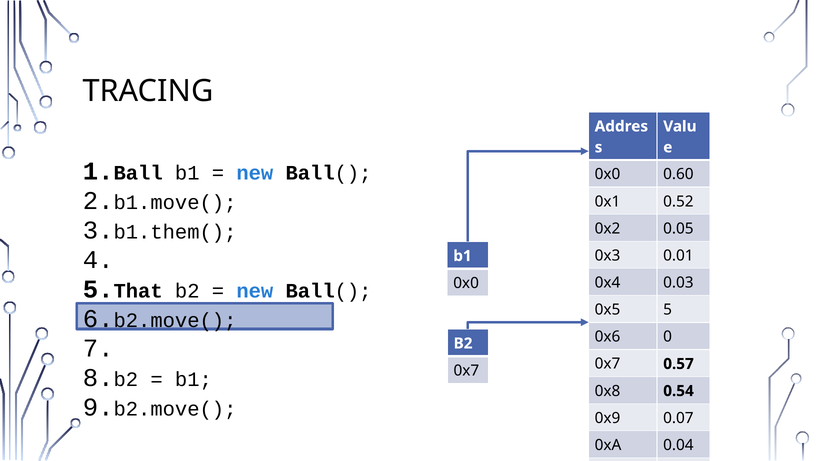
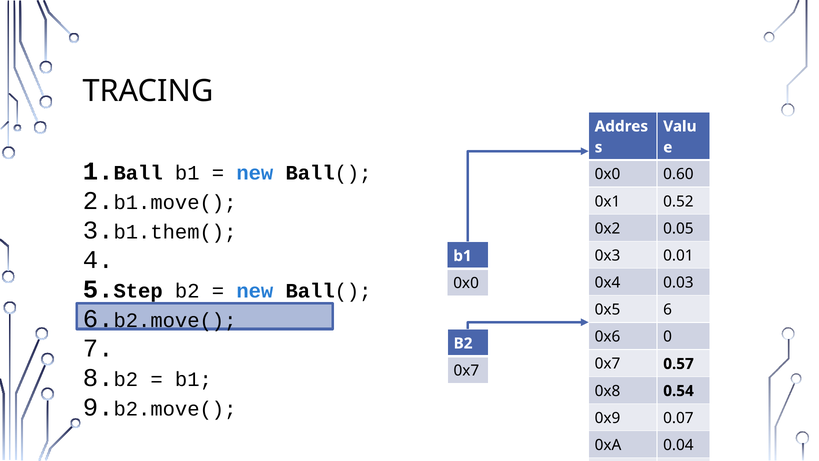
That: That -> Step
0x5 5: 5 -> 6
